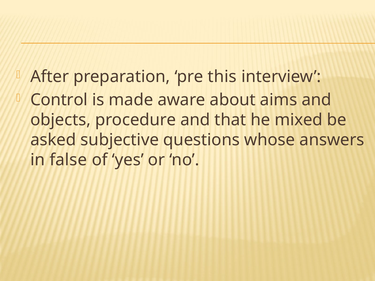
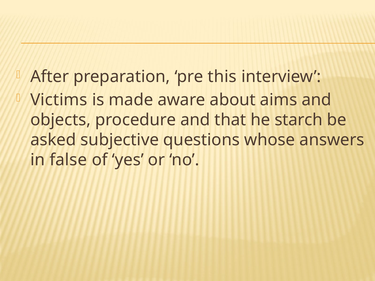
Control: Control -> Victims
mixed: mixed -> starch
